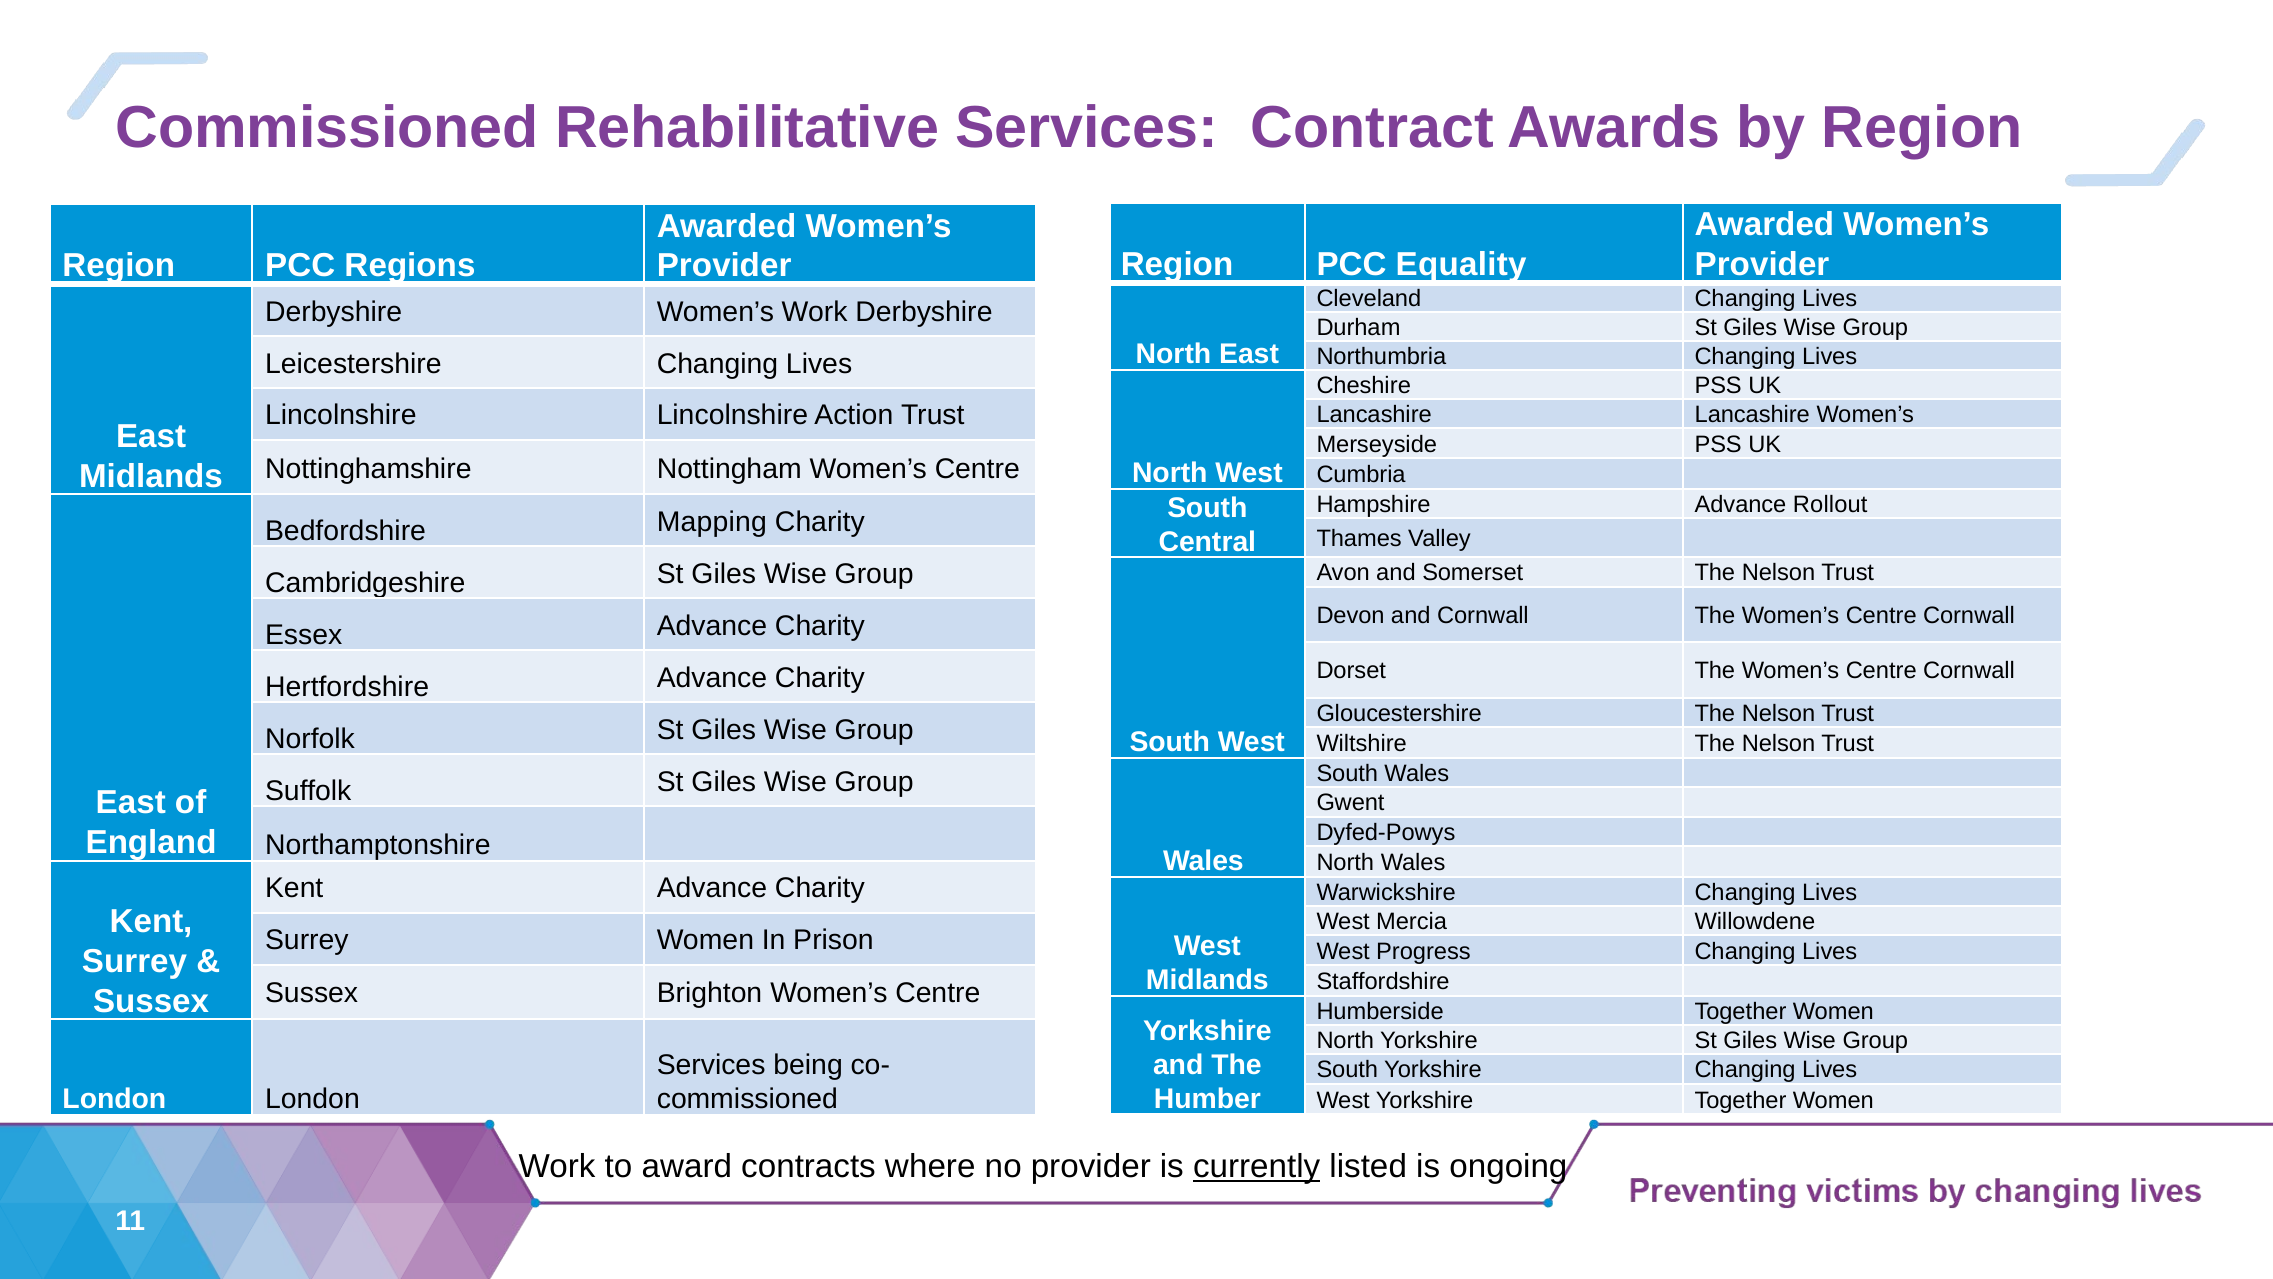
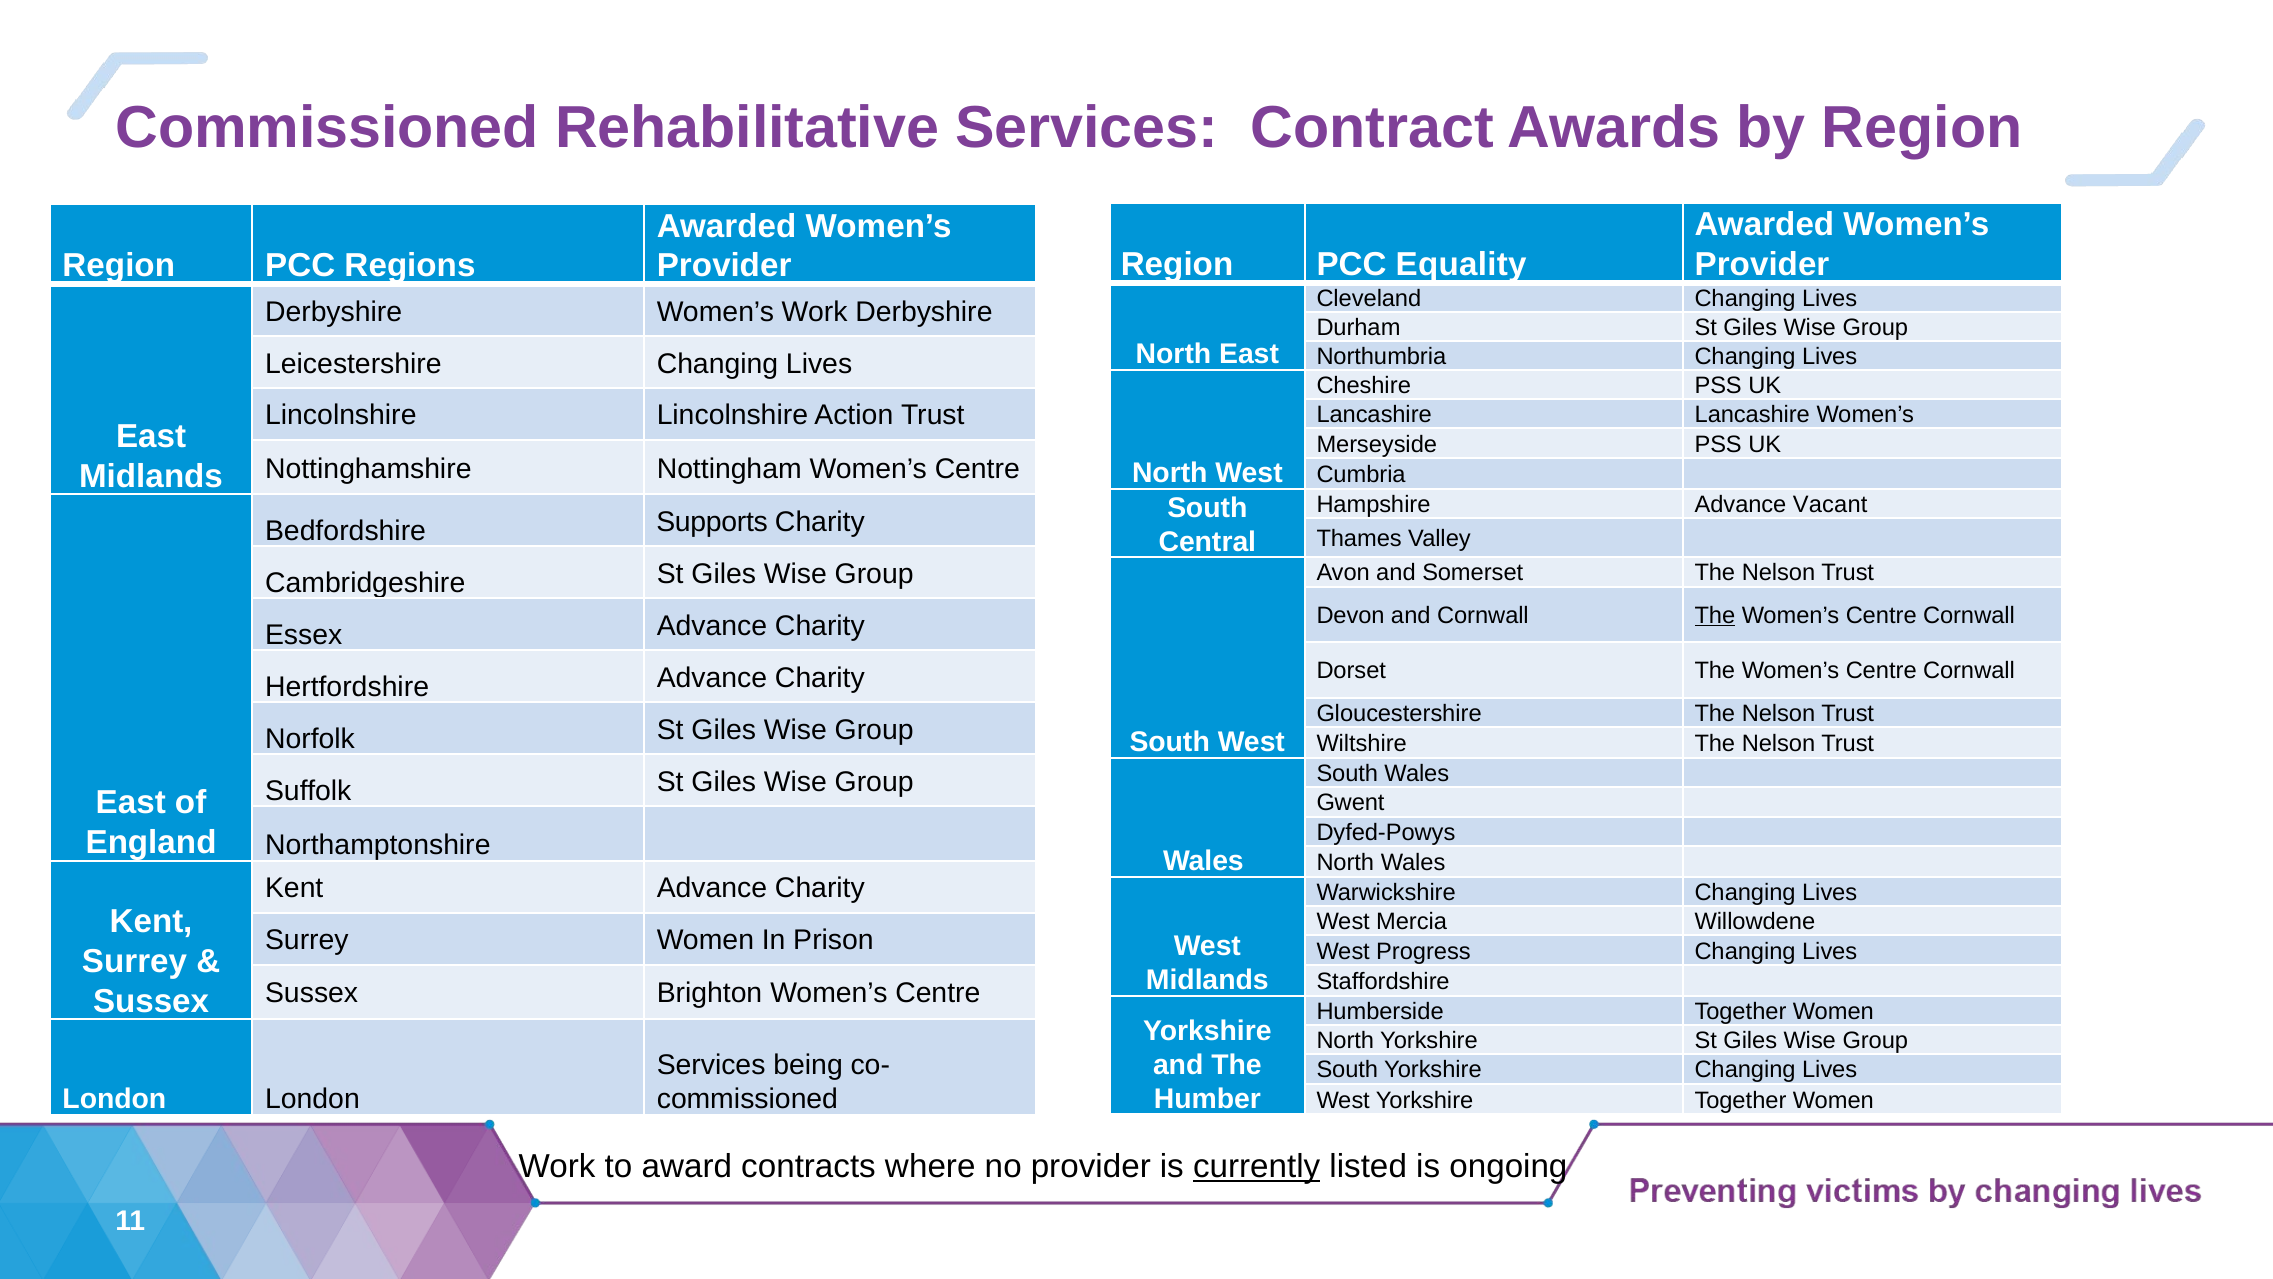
Rollout: Rollout -> Vacant
Mapping: Mapping -> Supports
The at (1715, 615) underline: none -> present
